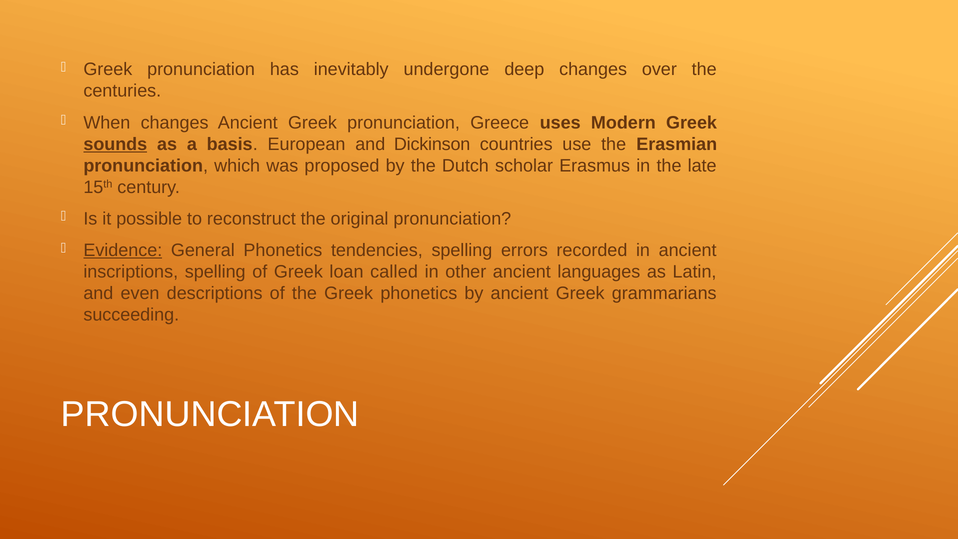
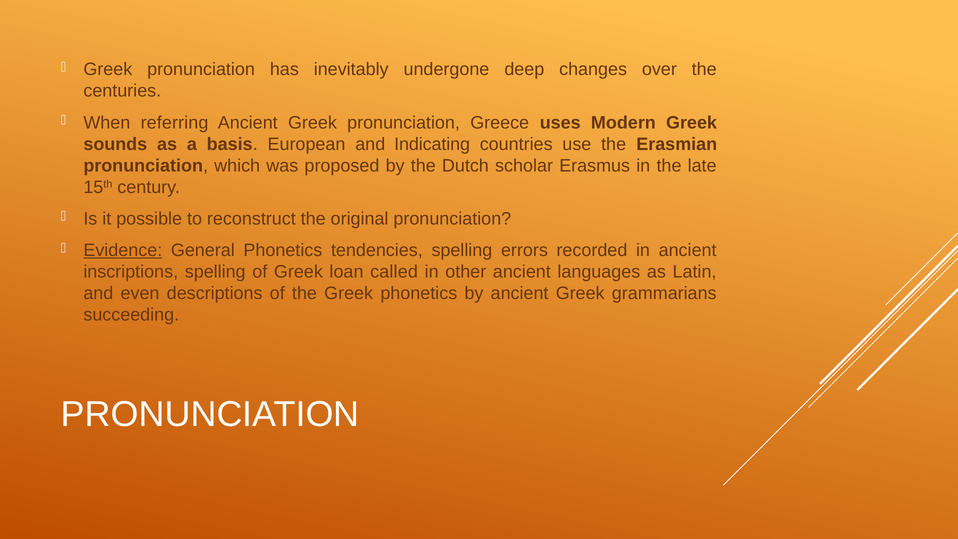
When changes: changes -> referring
sounds underline: present -> none
Dickinson: Dickinson -> Indicating
